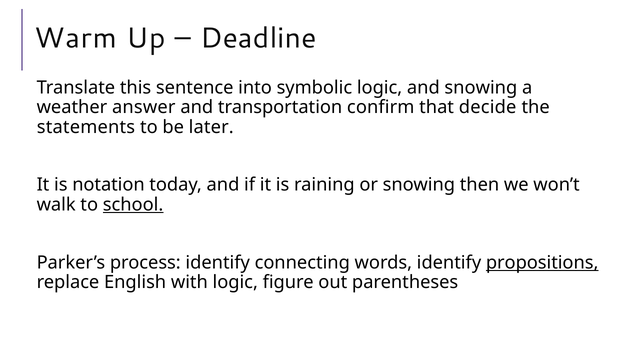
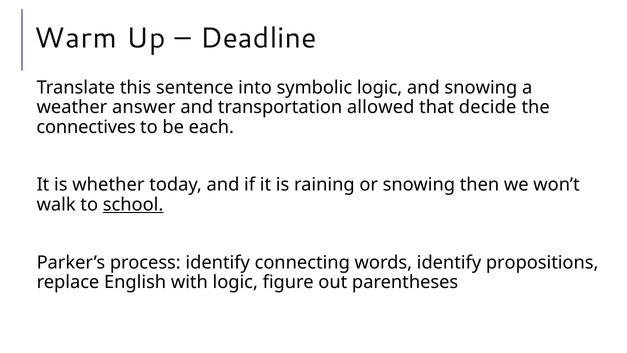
confirm: confirm -> allowed
statements: statements -> connectives
later: later -> each
notation: notation -> whether
propositions underline: present -> none
